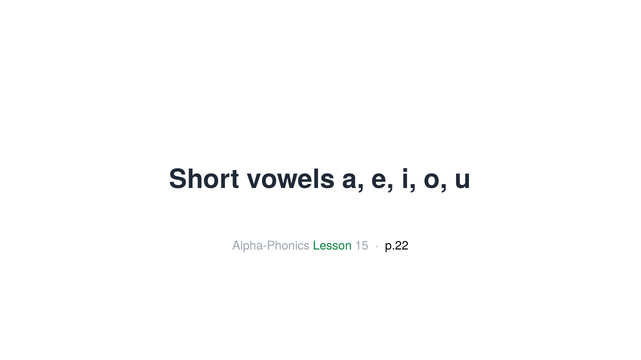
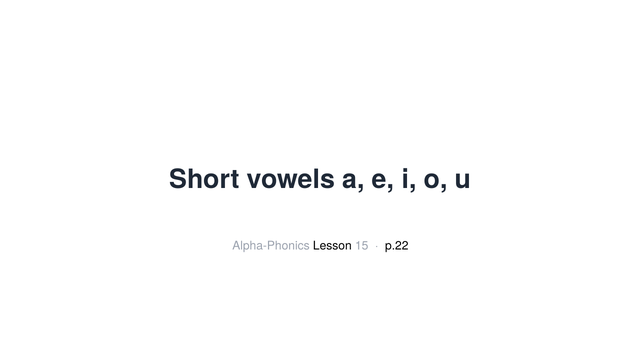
Lesson colour: green -> black
